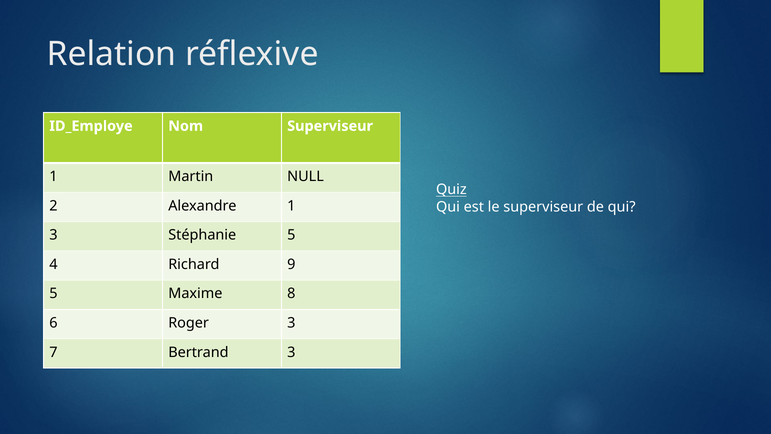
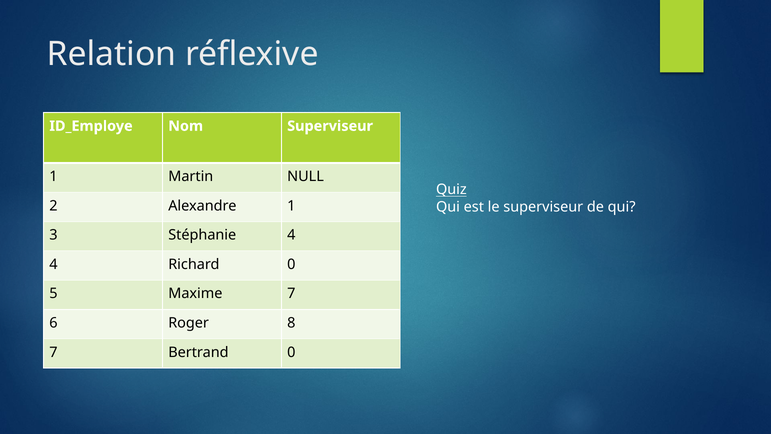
Stéphanie 5: 5 -> 4
Richard 9: 9 -> 0
Maxime 8: 8 -> 7
Roger 3: 3 -> 8
Bertrand 3: 3 -> 0
